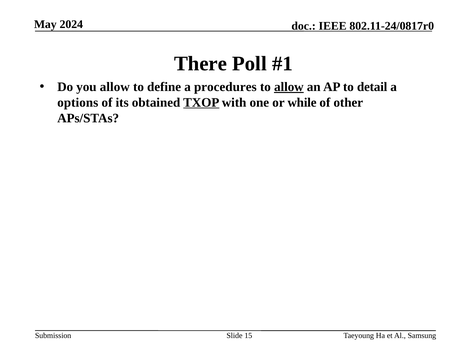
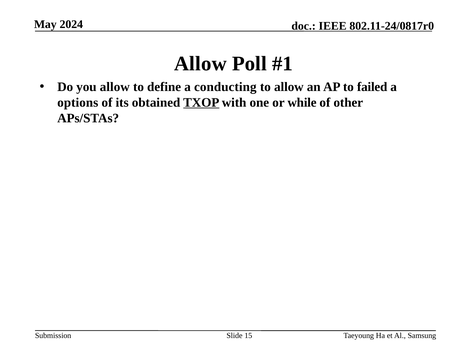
There at (201, 64): There -> Allow
procedures: procedures -> conducting
allow at (289, 87) underline: present -> none
detail: detail -> failed
